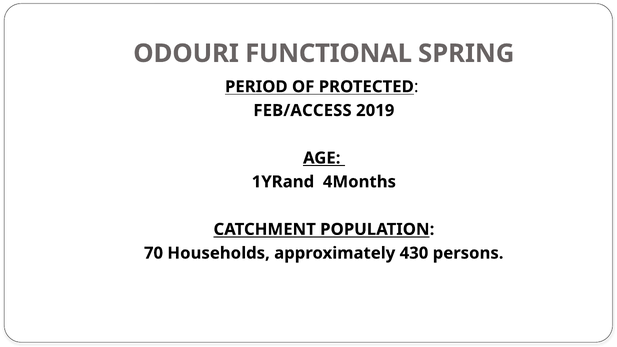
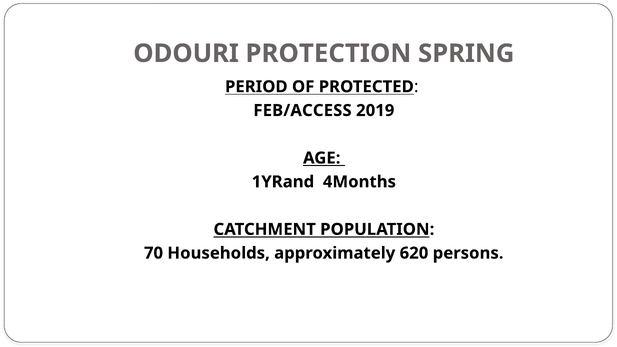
FUNCTIONAL: FUNCTIONAL -> PROTECTION
430: 430 -> 620
